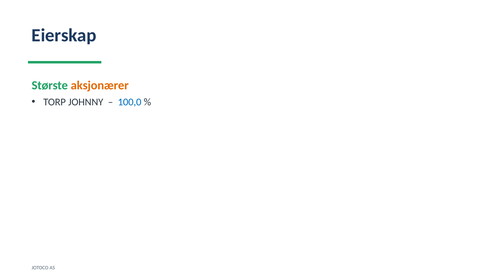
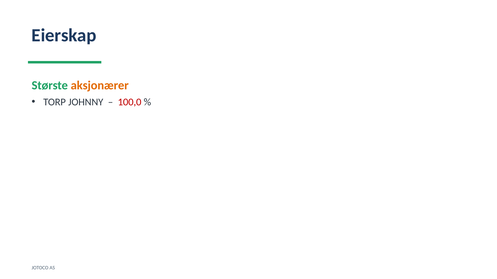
100,0 colour: blue -> red
